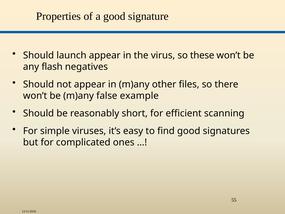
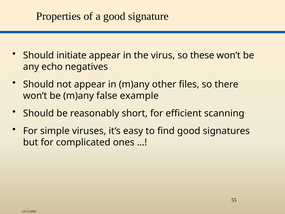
launch: launch -> initiate
flash: flash -> echo
